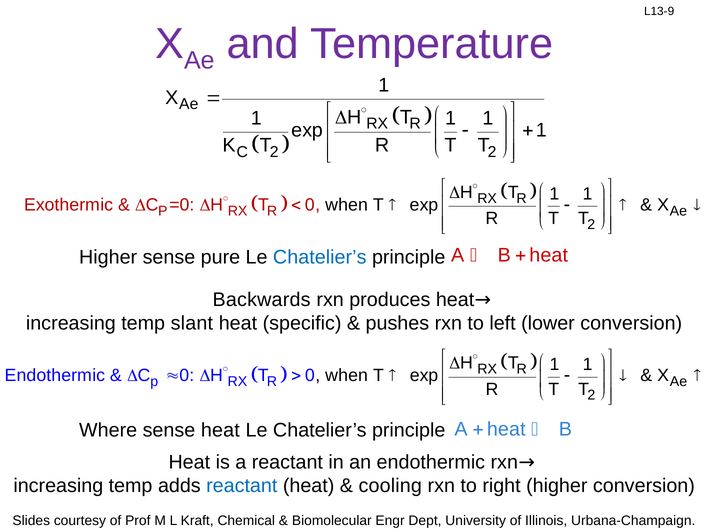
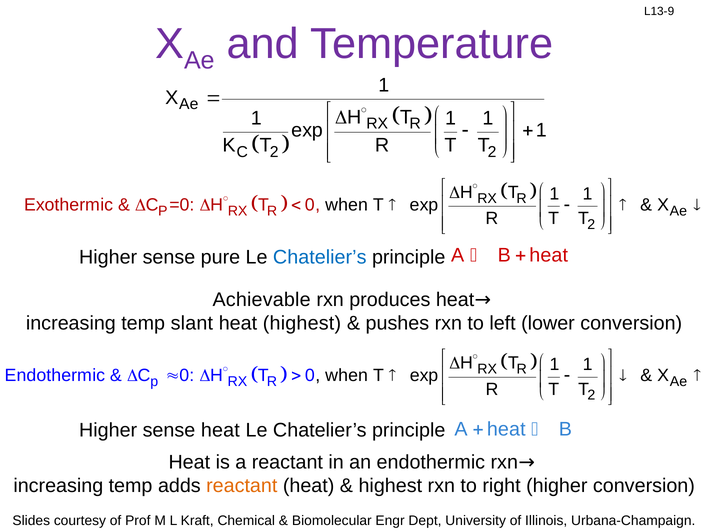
Backwards: Backwards -> Achievable
heat specific: specific -> highest
Where at (108, 430): Where -> Higher
reactant at (242, 486) colour: blue -> orange
cooling at (390, 486): cooling -> highest
